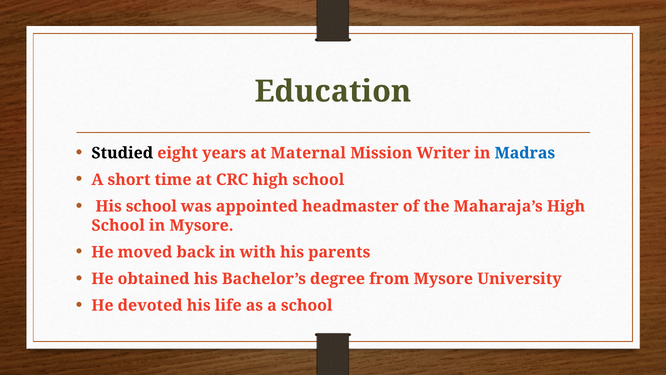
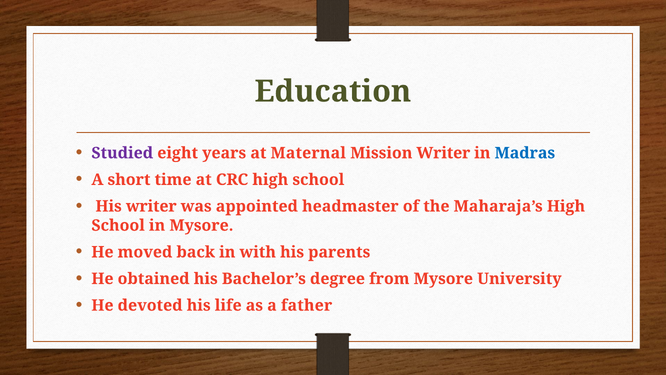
Studied colour: black -> purple
His school: school -> writer
a school: school -> father
